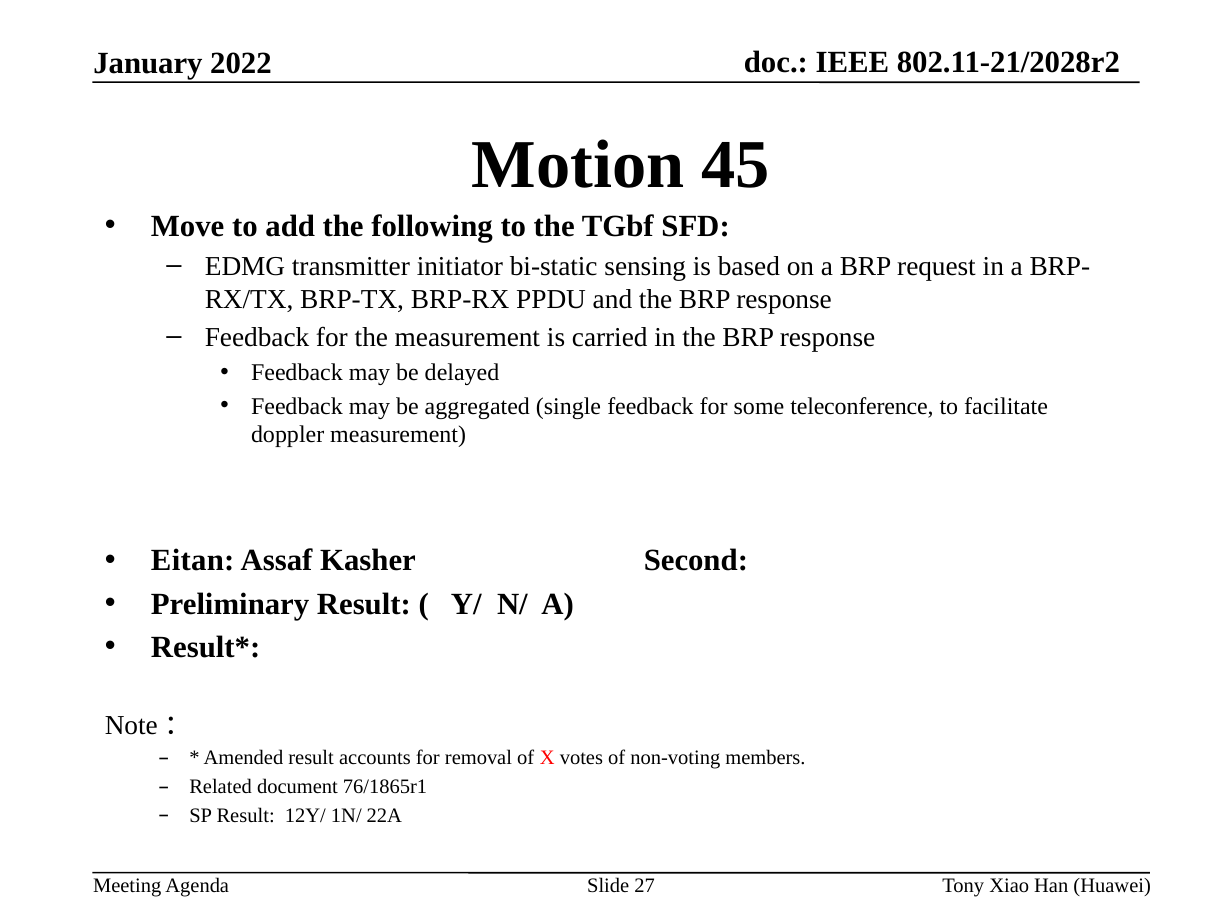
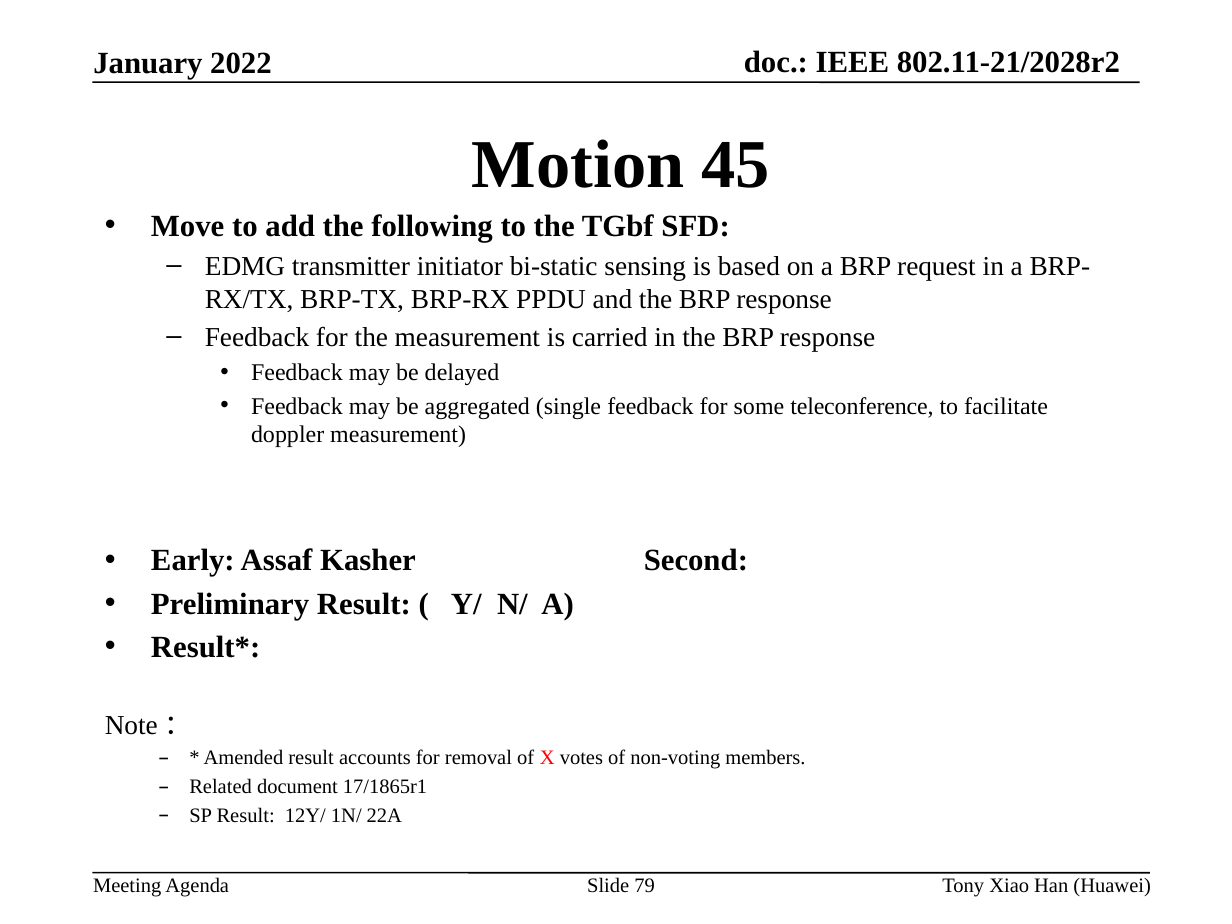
Eitan: Eitan -> Early
76/1865r1: 76/1865r1 -> 17/1865r1
27: 27 -> 79
